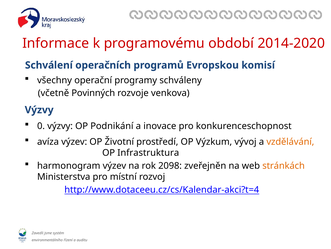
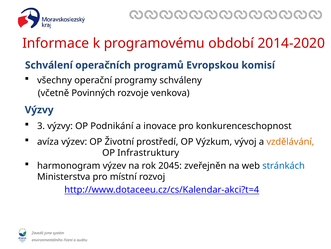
0: 0 -> 3
Infrastruktura: Infrastruktura -> Infrastruktury
2098: 2098 -> 2045
stránkách colour: orange -> blue
